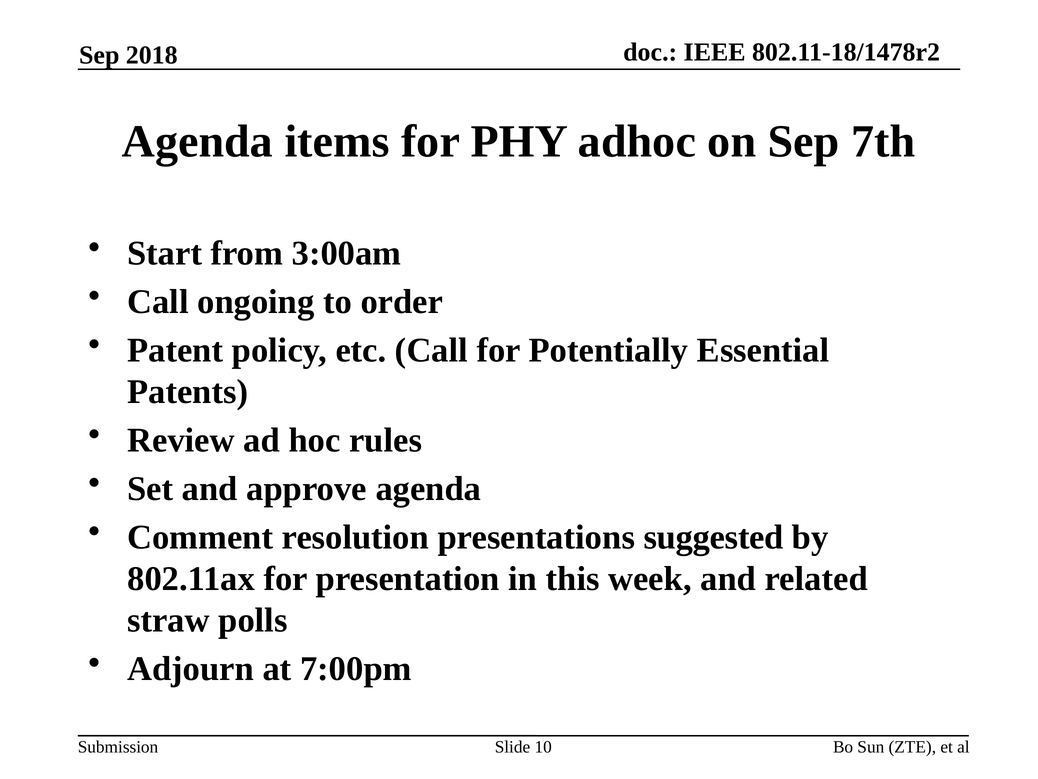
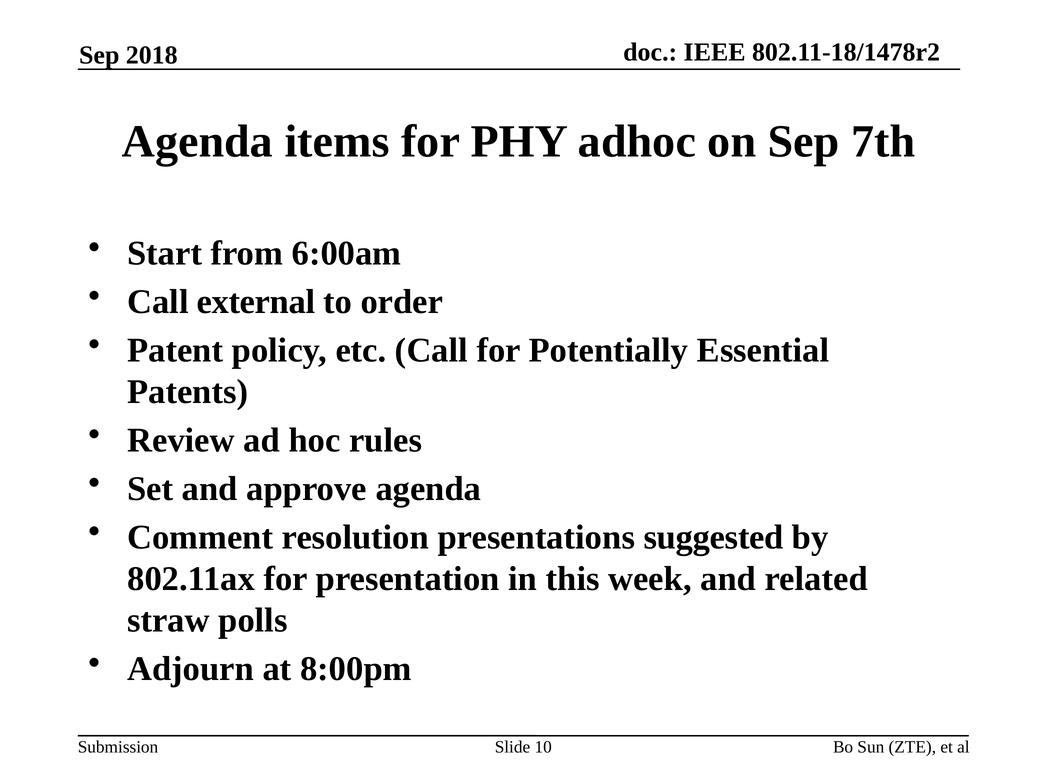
3:00am: 3:00am -> 6:00am
ongoing: ongoing -> external
7:00pm: 7:00pm -> 8:00pm
